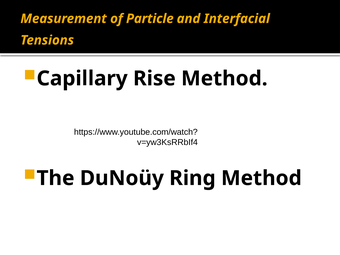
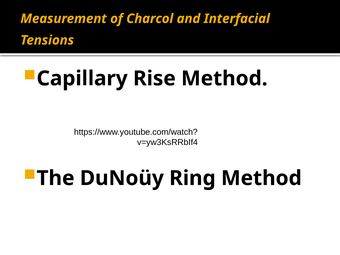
Particle: Particle -> Charcol
